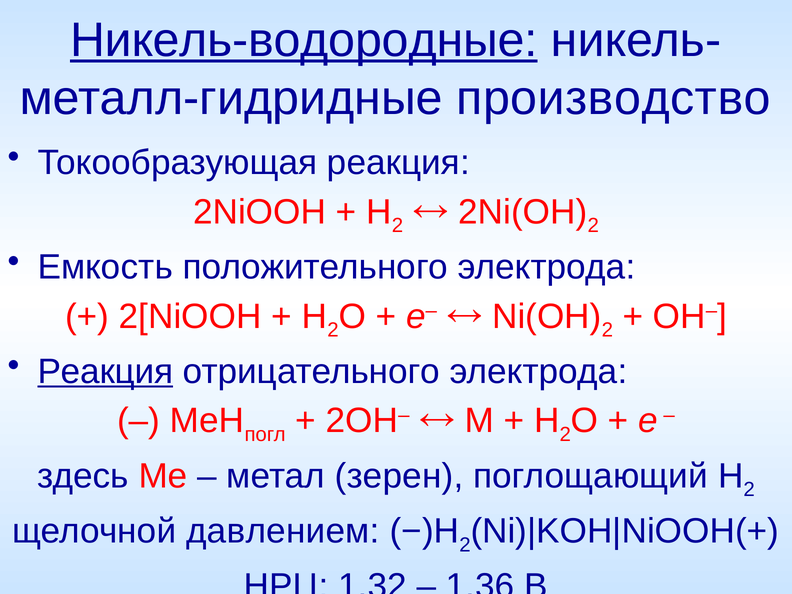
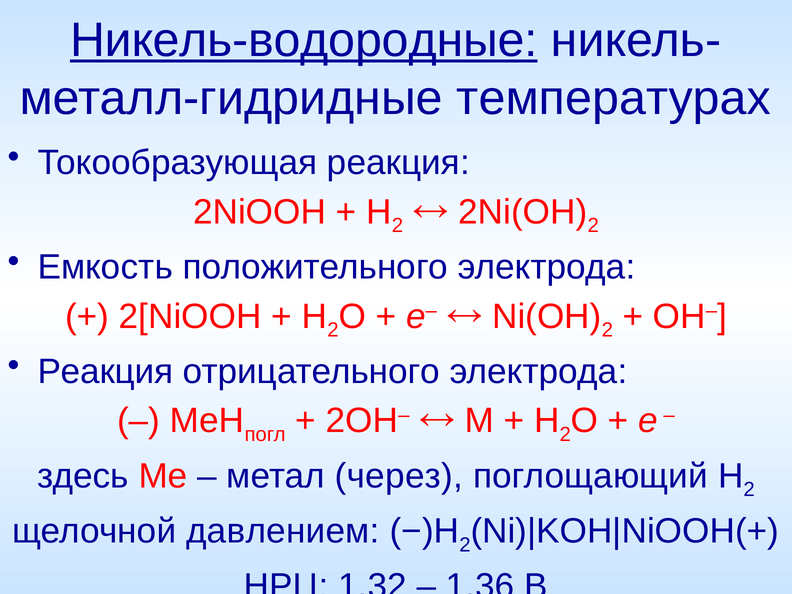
производство: производство -> температурах
Реакция at (105, 372) underline: present -> none
зерен: зерен -> через
